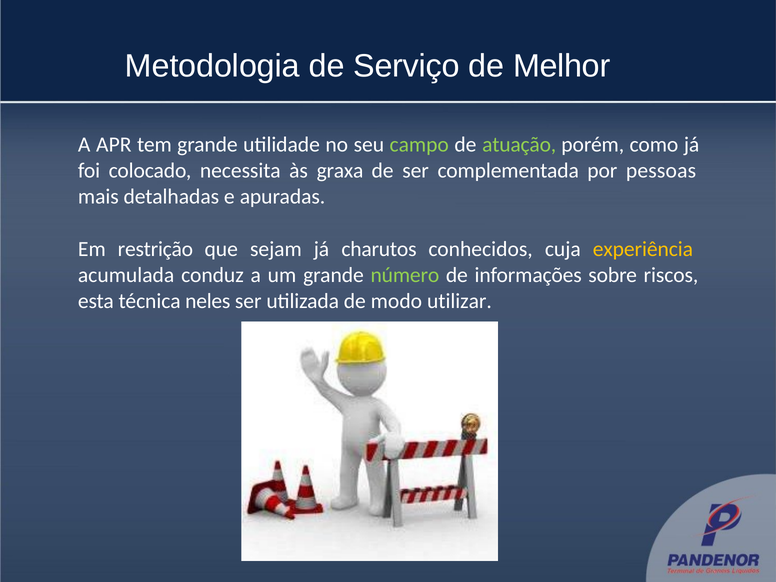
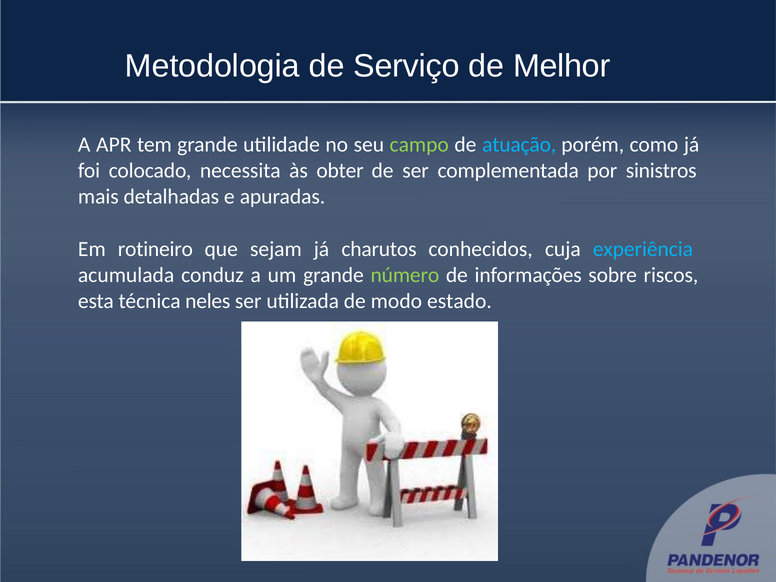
atuação colour: light green -> light blue
graxa: graxa -> obter
pessoas: pessoas -> sinistros
restrição: restrição -> rotineiro
experiência colour: yellow -> light blue
utilizar: utilizar -> estado
